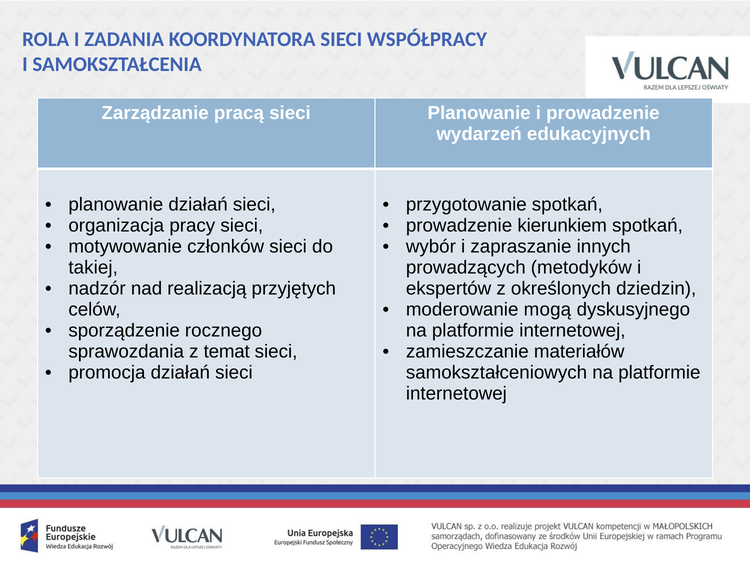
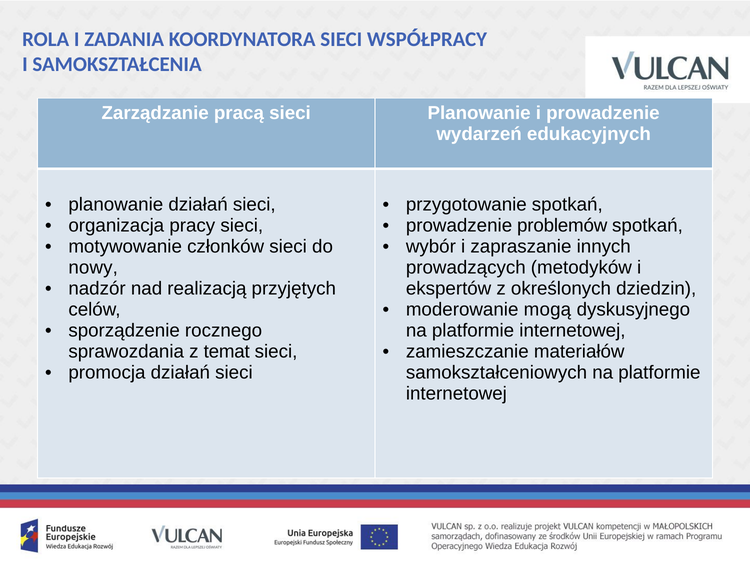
kierunkiem: kierunkiem -> problemów
takiej: takiej -> nowy
